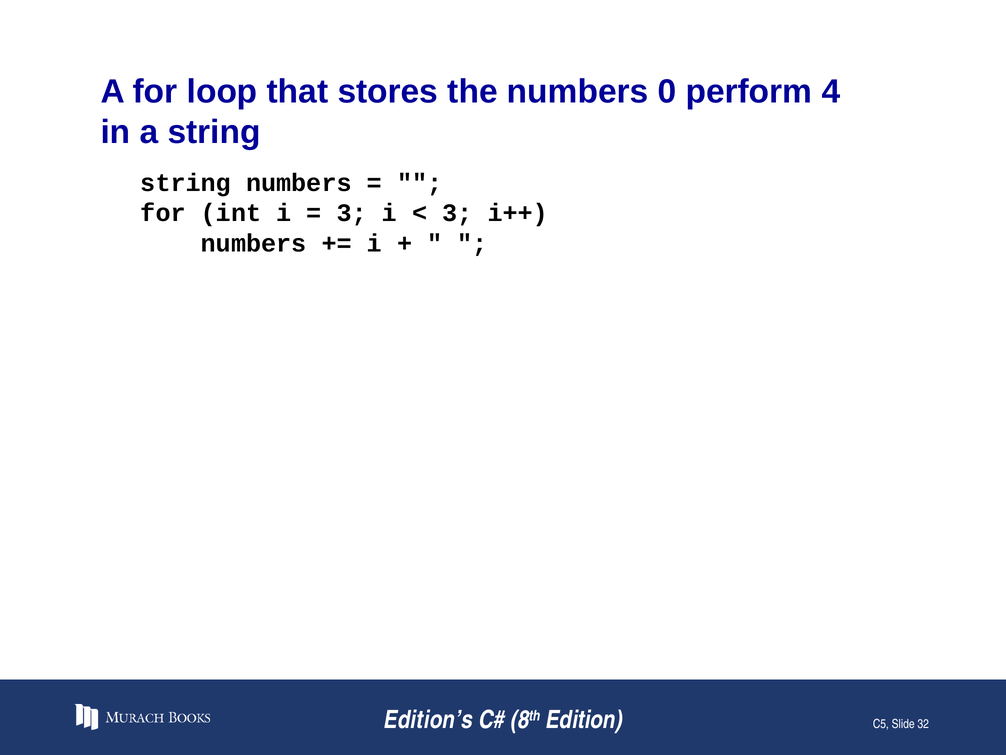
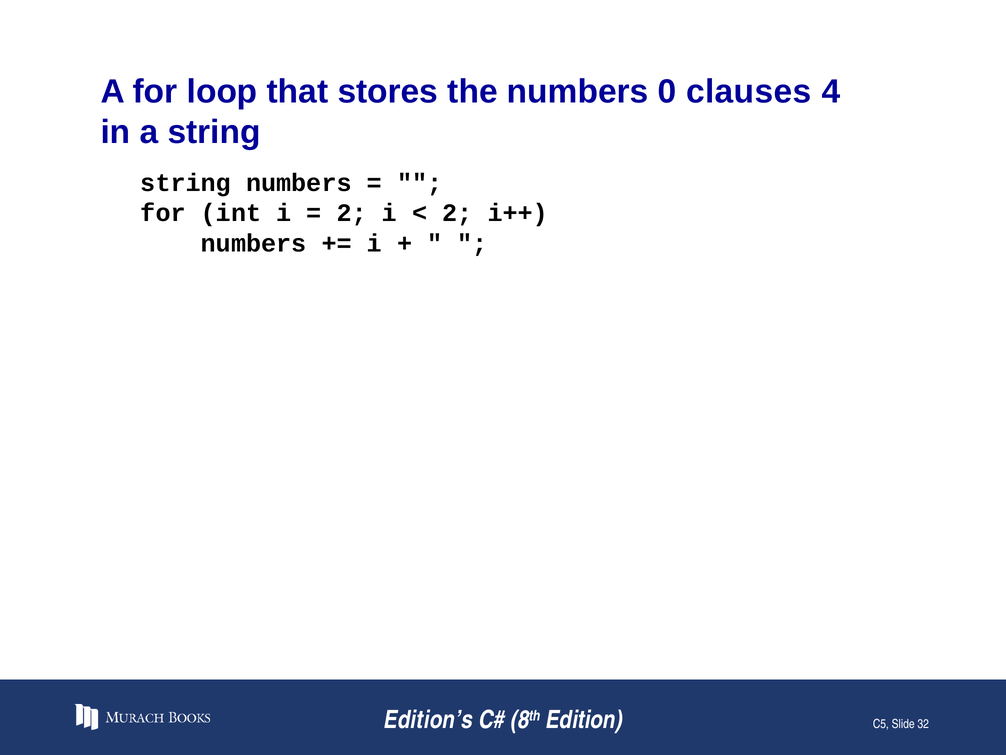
perform: perform -> clauses
3 at (352, 213): 3 -> 2
3 at (457, 213): 3 -> 2
